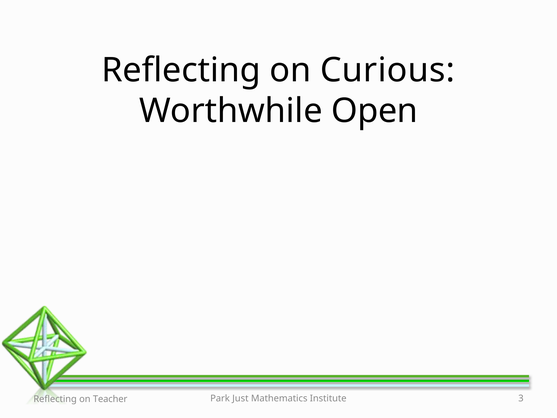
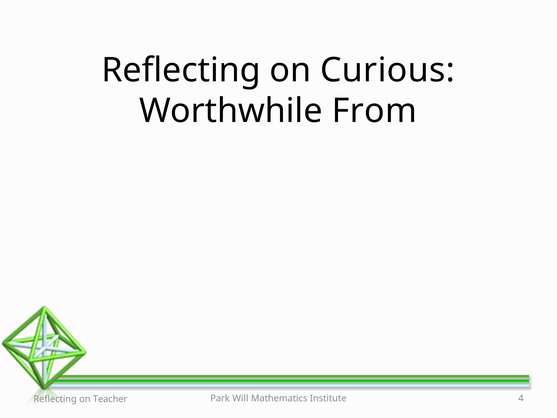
Open: Open -> From
Just: Just -> Will
3: 3 -> 4
